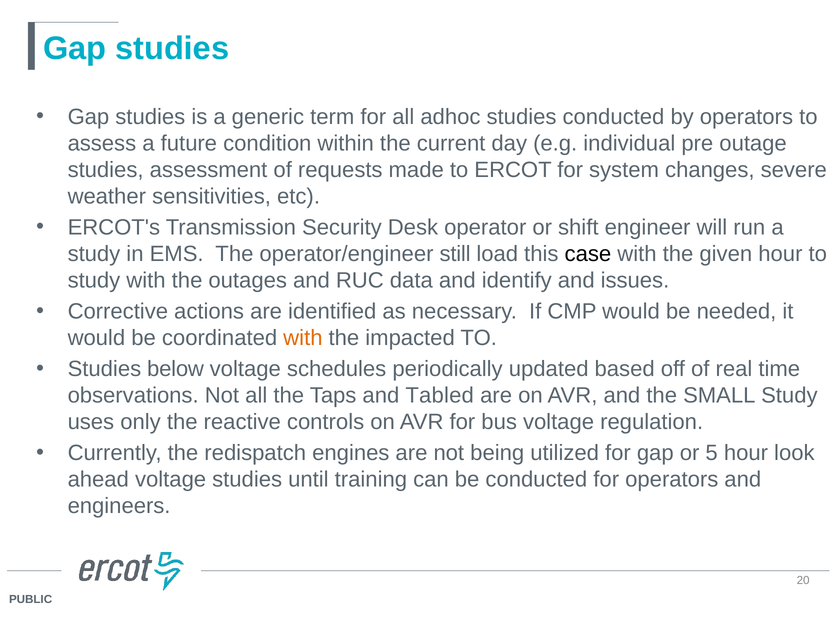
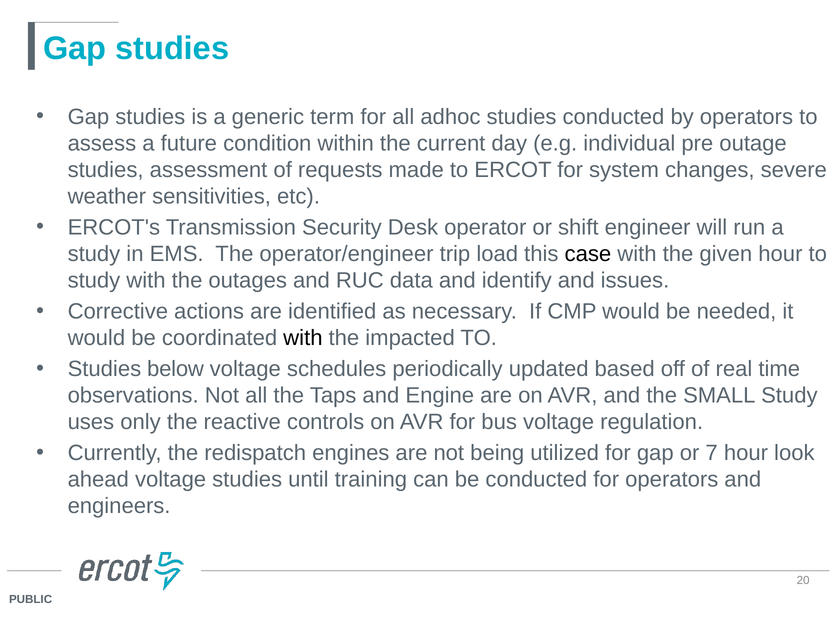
still: still -> trip
with at (303, 338) colour: orange -> black
Tabled: Tabled -> Engine
5: 5 -> 7
